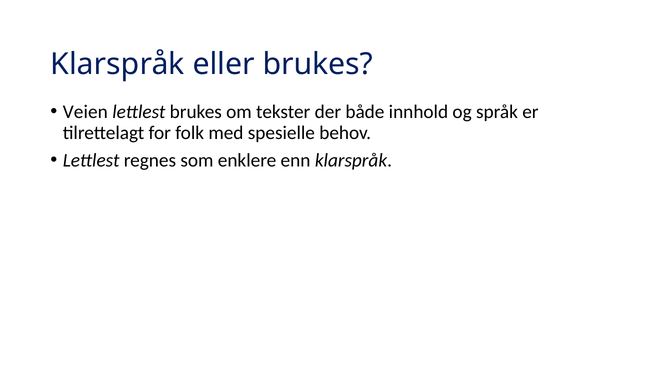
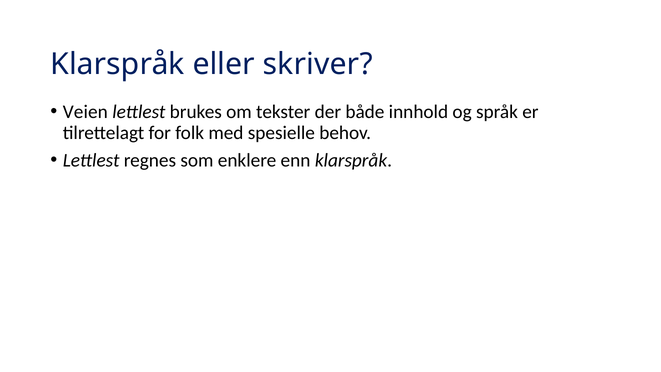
eller brukes: brukes -> skriver
